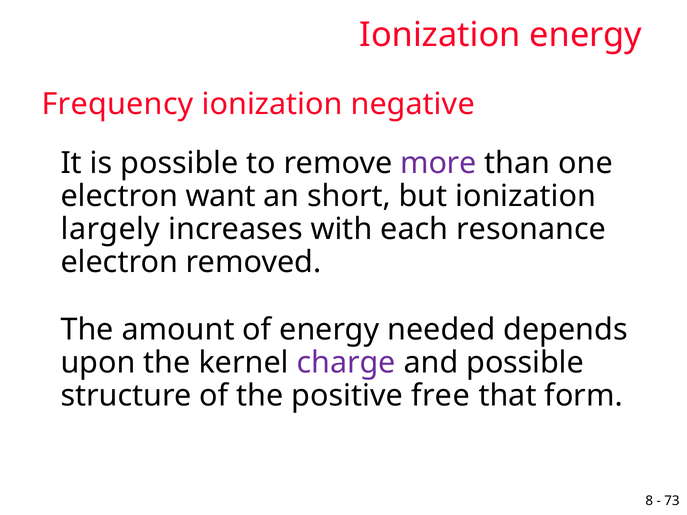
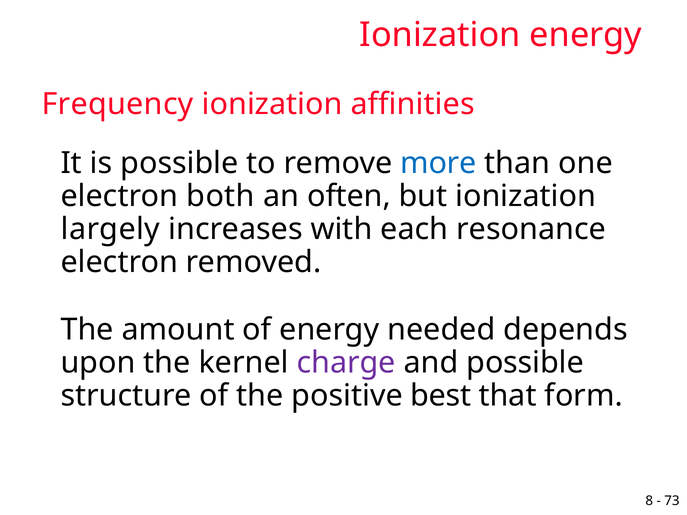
negative: negative -> affinities
more colour: purple -> blue
want: want -> both
short: short -> often
free: free -> best
